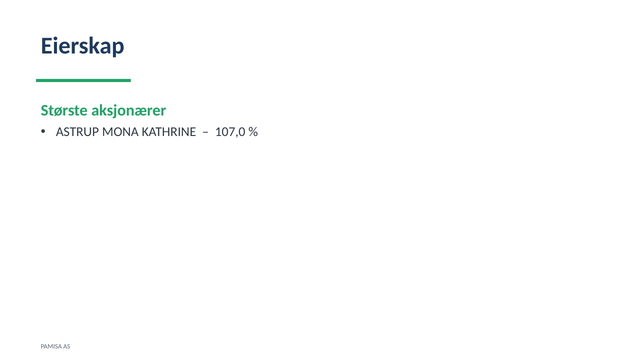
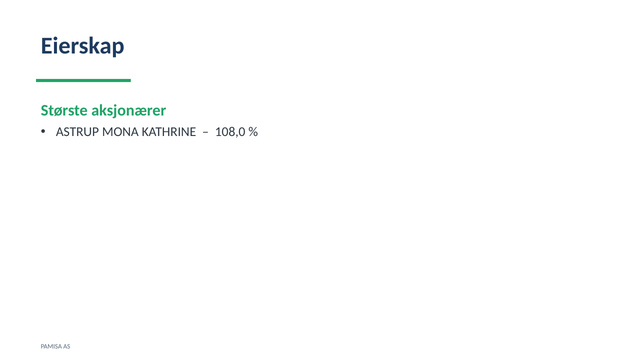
107,0: 107,0 -> 108,0
